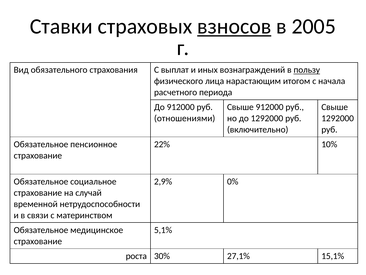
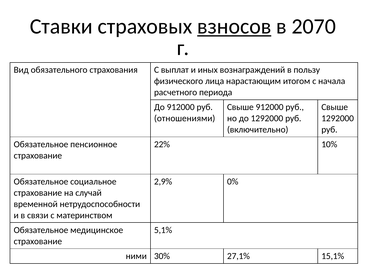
2005: 2005 -> 2070
пользу underline: present -> none
роста: роста -> ними
